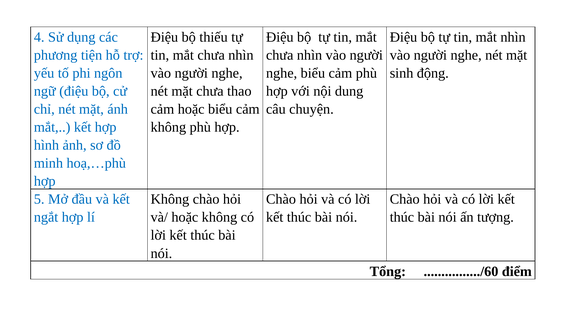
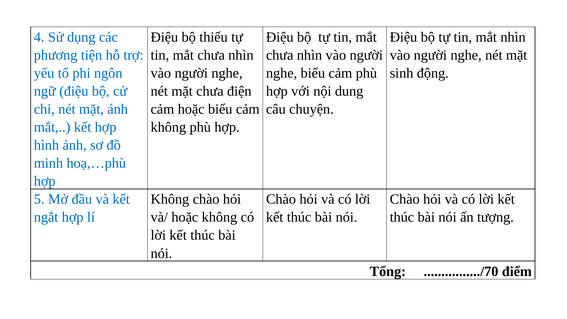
thao: thao -> điện
................/60: ................/60 -> ................/70
